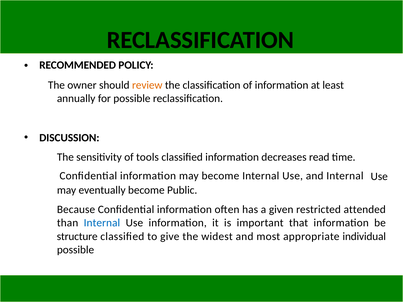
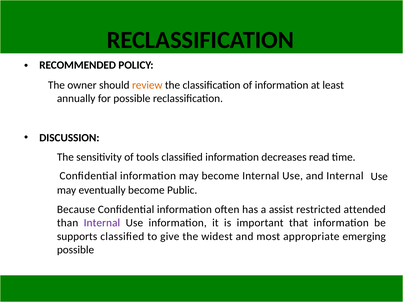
given: given -> assist
Internal at (102, 223) colour: blue -> purple
structure: structure -> supports
individual: individual -> emerging
